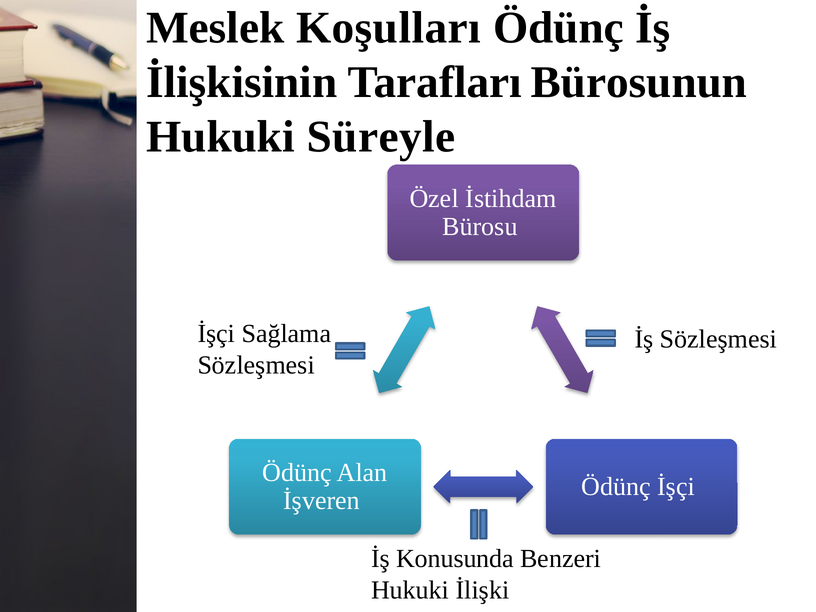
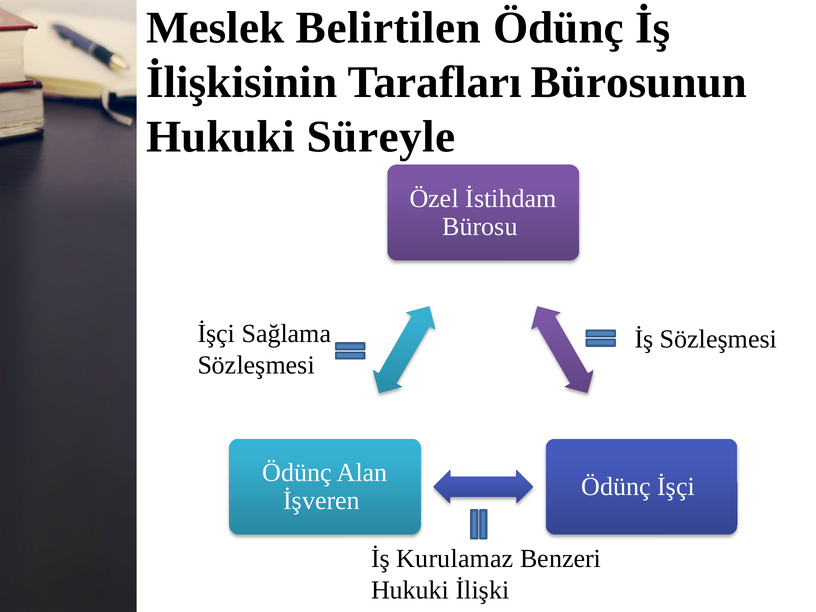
Koşulları: Koşulları -> Belirtilen
Konusunda: Konusunda -> Kurulamaz
